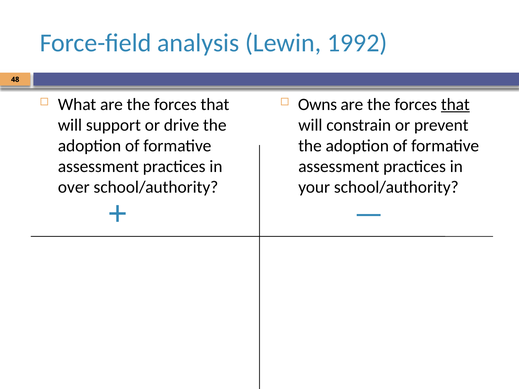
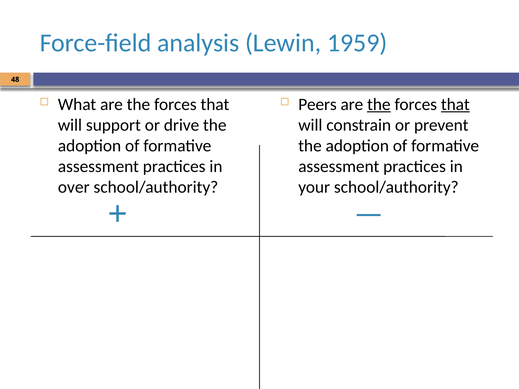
1992: 1992 -> 1959
Owns: Owns -> Peers
the at (379, 104) underline: none -> present
